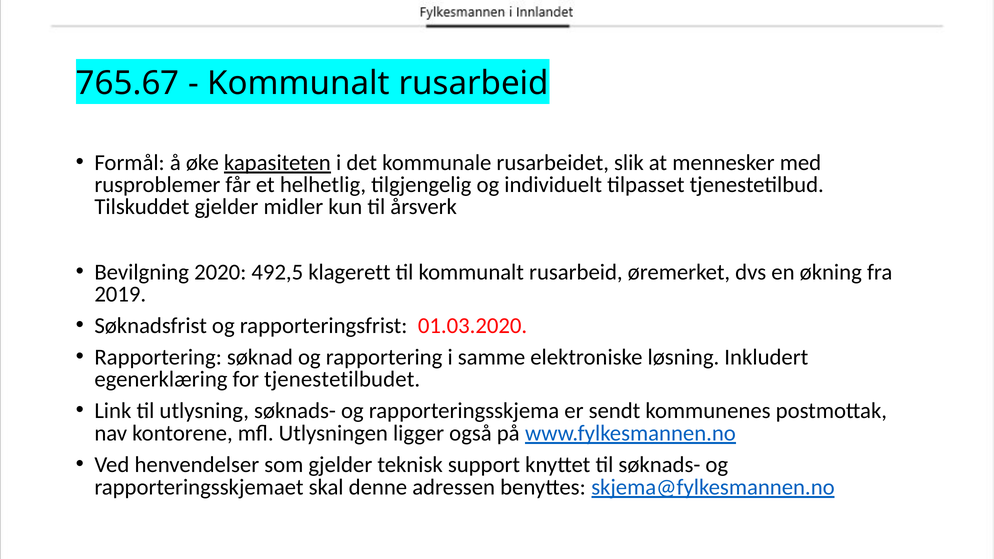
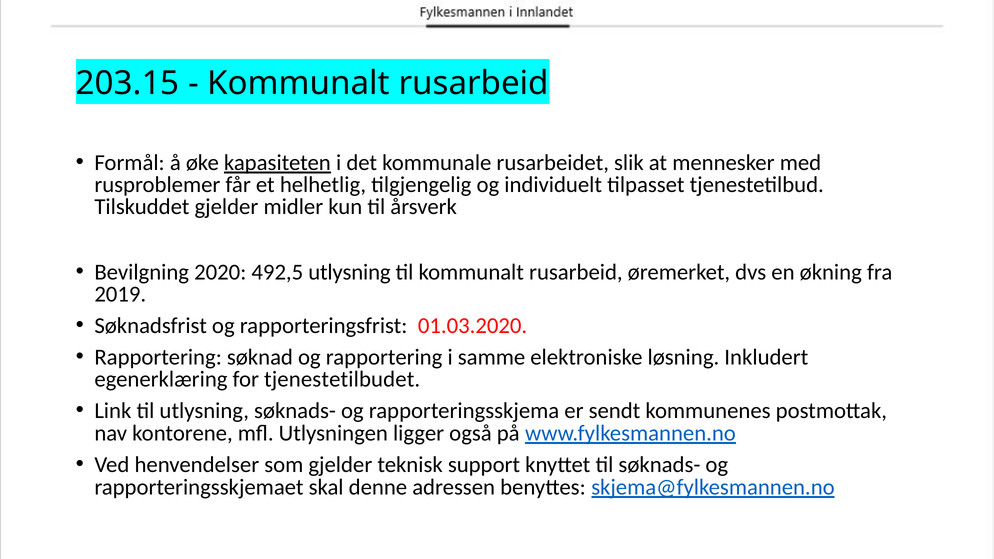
765.67: 765.67 -> 203.15
492,5 klagerett: klagerett -> utlysning
